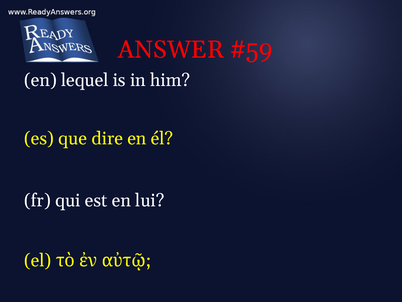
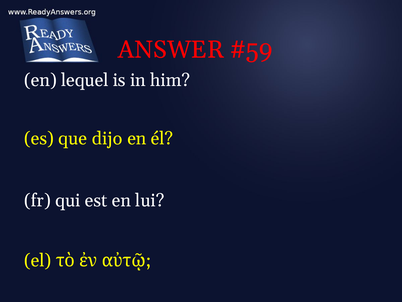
dire: dire -> dijo
